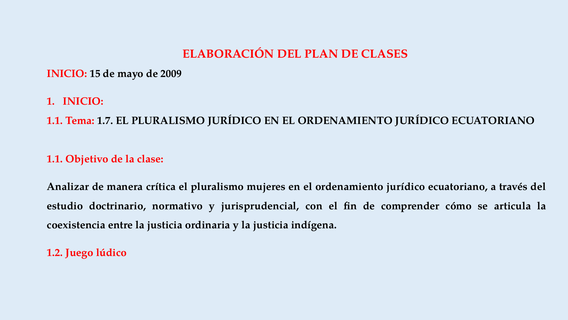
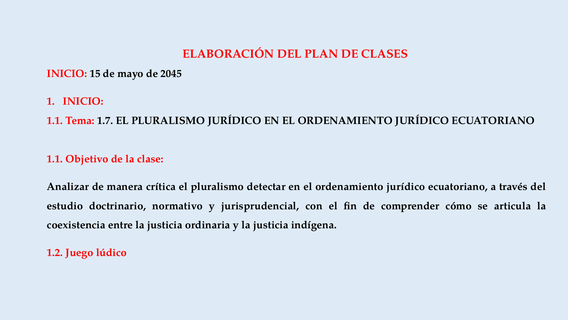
2009: 2009 -> 2045
mujeres: mujeres -> detectar
